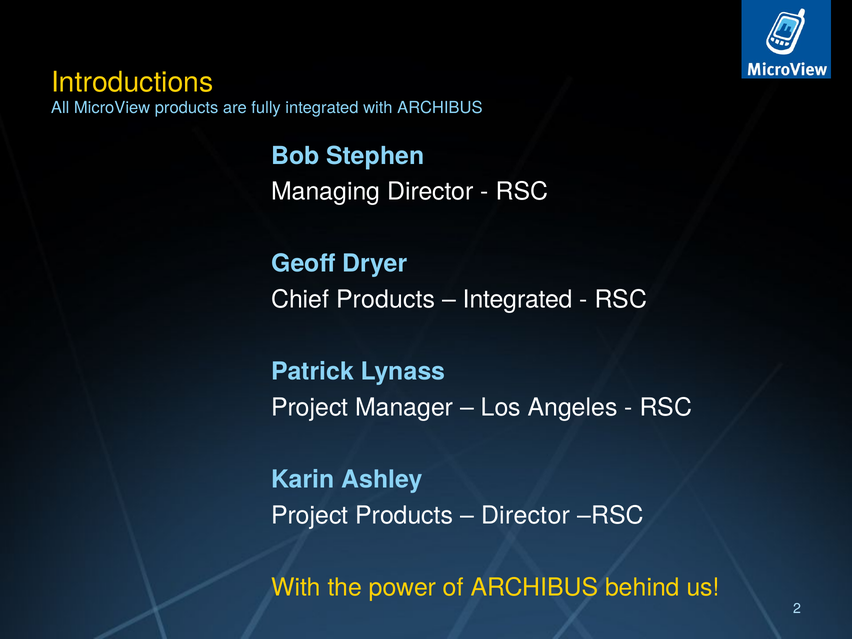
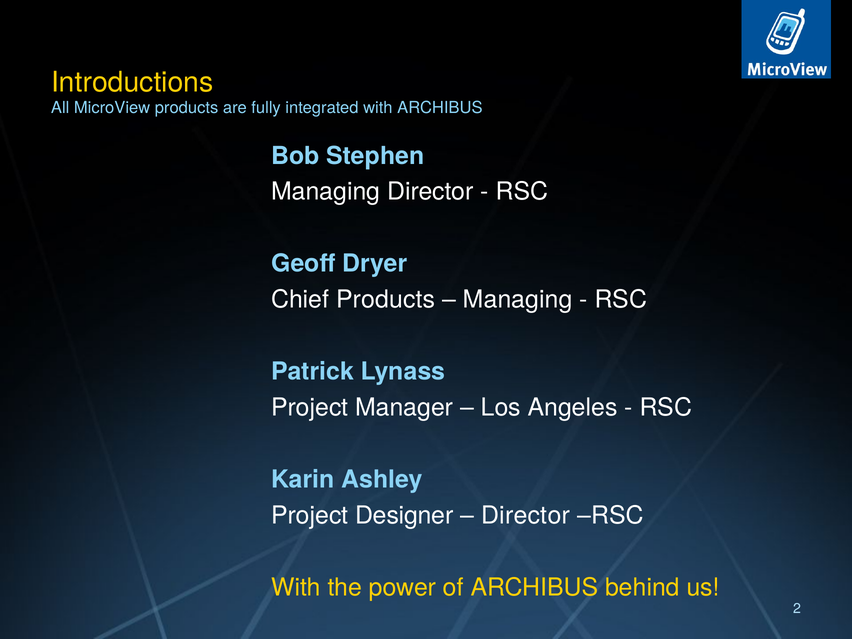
Integrated at (518, 300): Integrated -> Managing
Project Products: Products -> Designer
